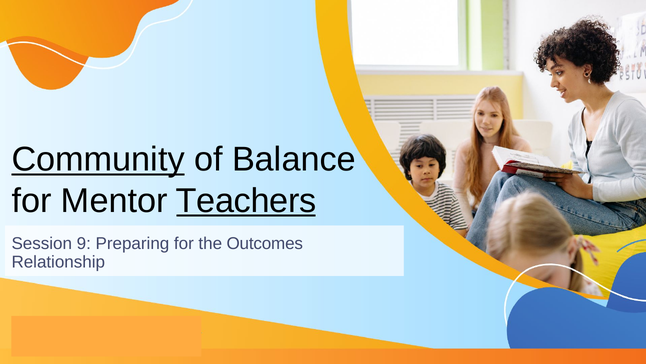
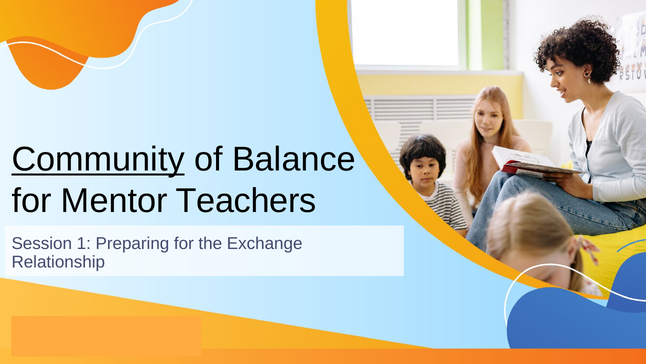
Teachers underline: present -> none
9: 9 -> 1
Outcomes: Outcomes -> Exchange
